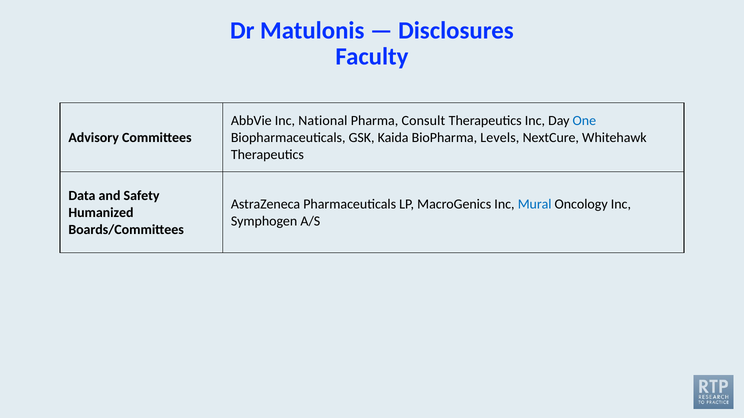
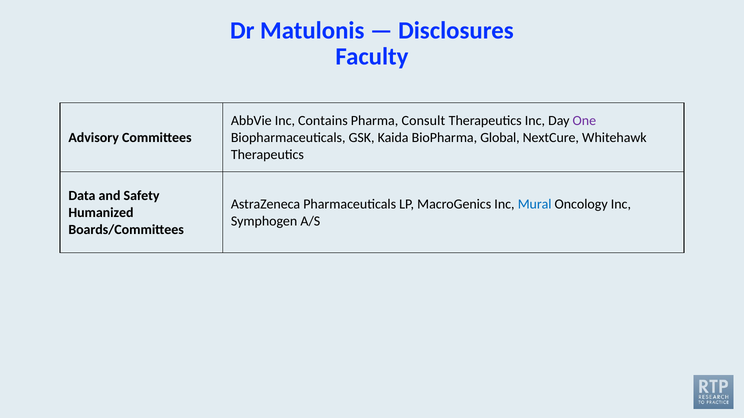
National: National -> Contains
One colour: blue -> purple
Levels: Levels -> Global
